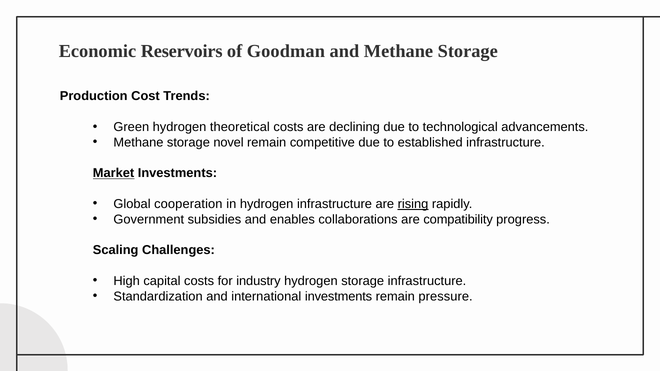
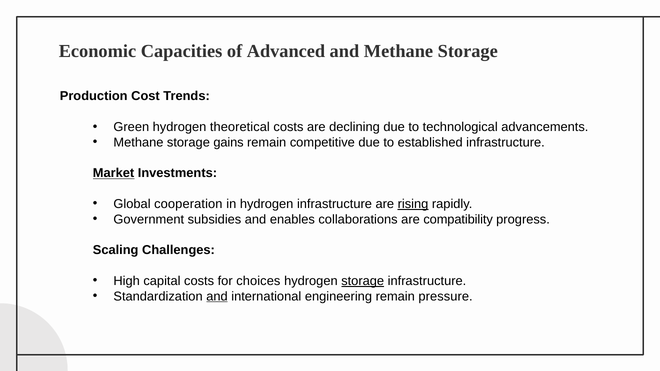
Reservoirs: Reservoirs -> Capacities
Goodman: Goodman -> Advanced
novel: novel -> gains
industry: industry -> choices
storage at (363, 281) underline: none -> present
and at (217, 297) underline: none -> present
international investments: investments -> engineering
